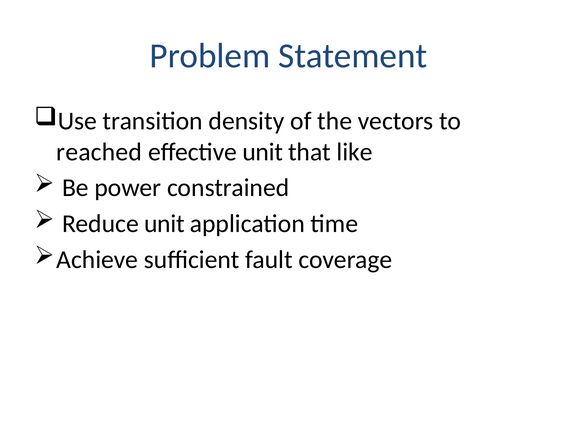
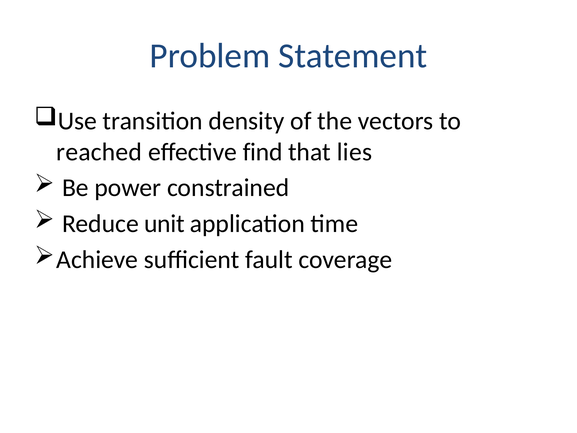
effective unit: unit -> find
like: like -> lies
